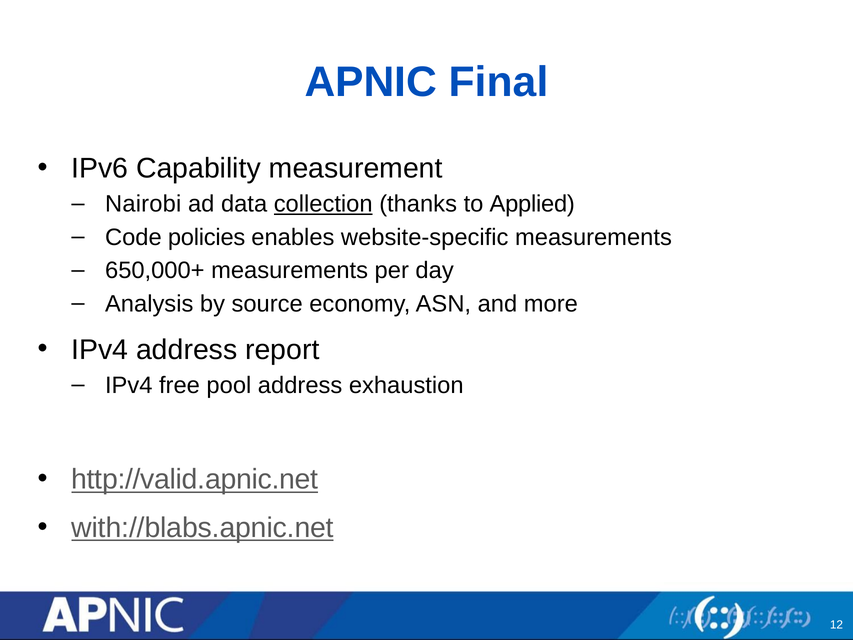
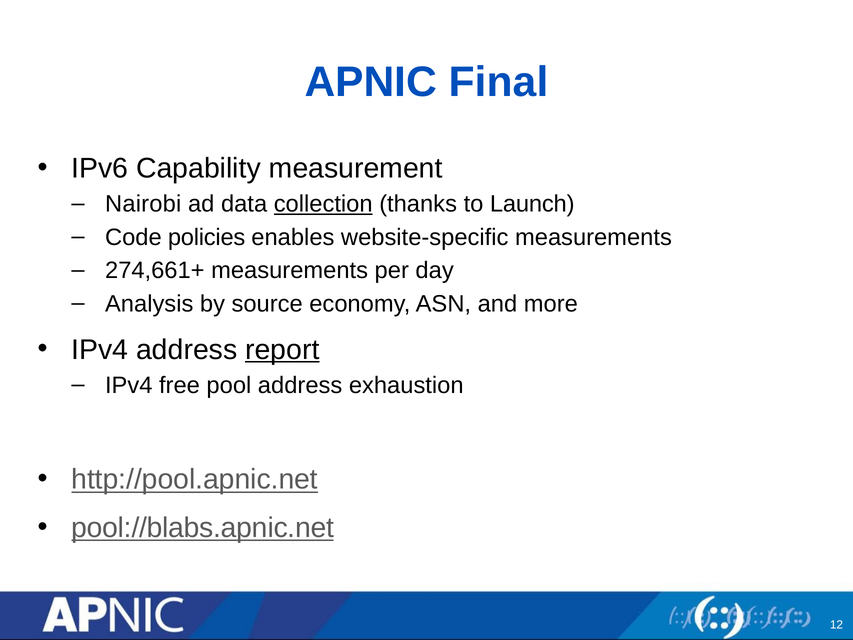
Applied: Applied -> Launch
650,000+: 650,000+ -> 274,661+
report underline: none -> present
http://valid.apnic.net: http://valid.apnic.net -> http://pool.apnic.net
with://blabs.apnic.net: with://blabs.apnic.net -> pool://blabs.apnic.net
